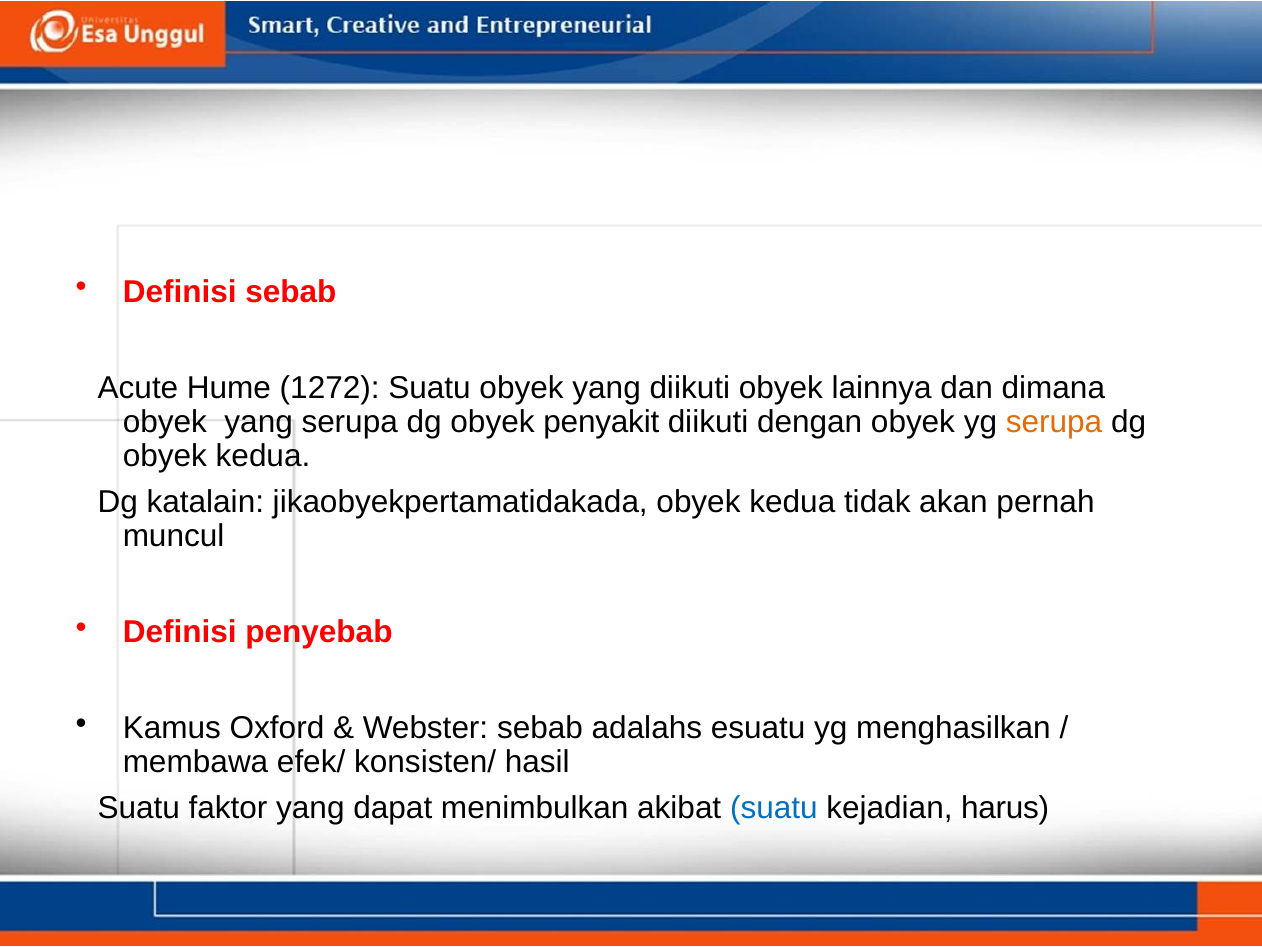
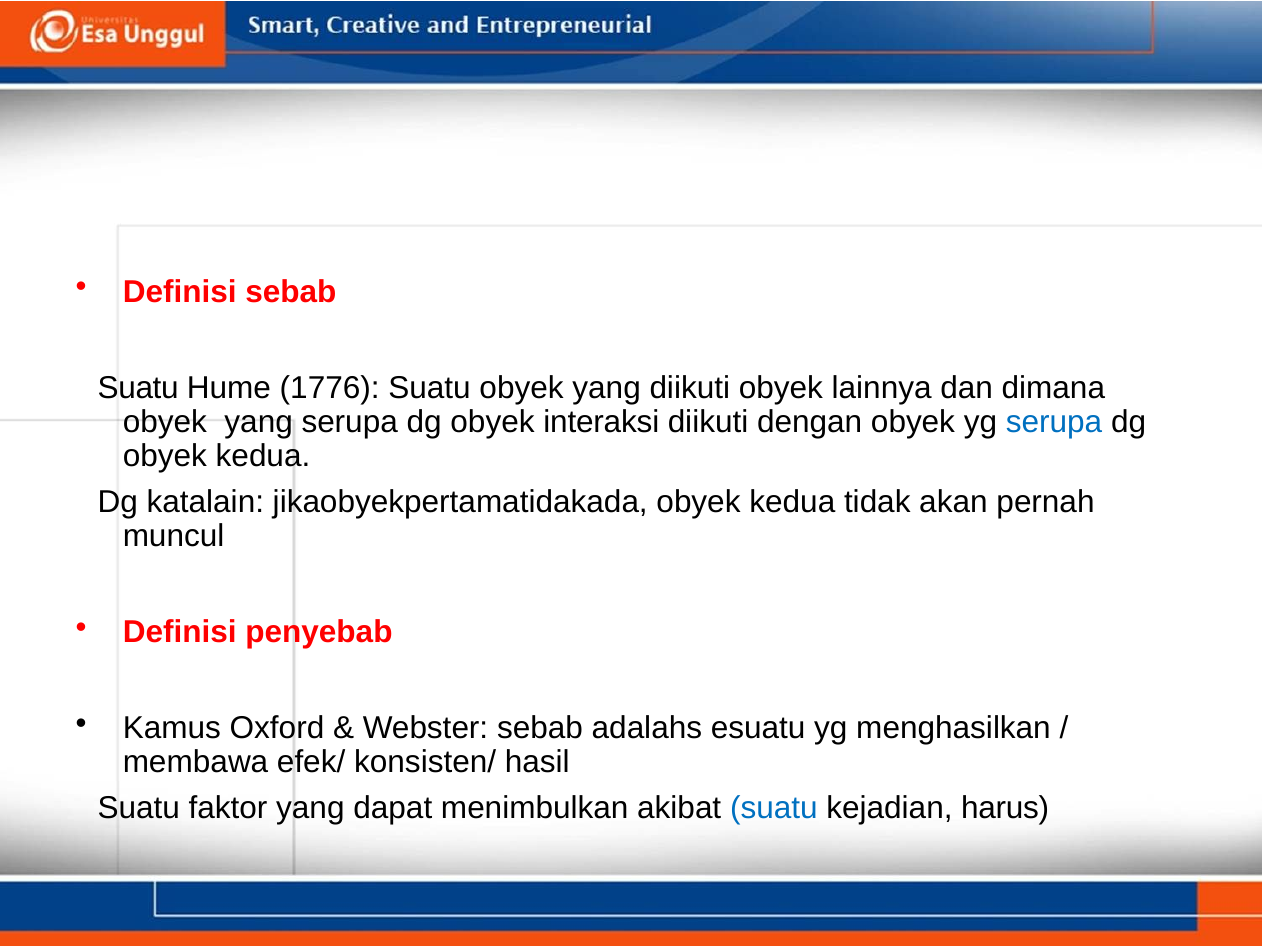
Acute at (138, 388): Acute -> Suatu
1272: 1272 -> 1776
penyakit: penyakit -> interaksi
serupa at (1054, 422) colour: orange -> blue
